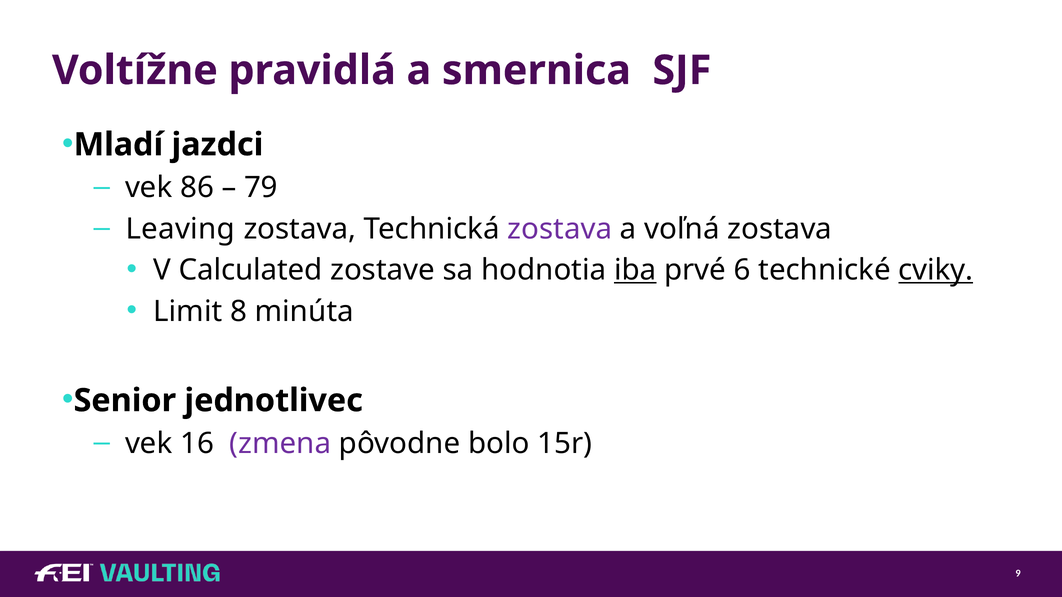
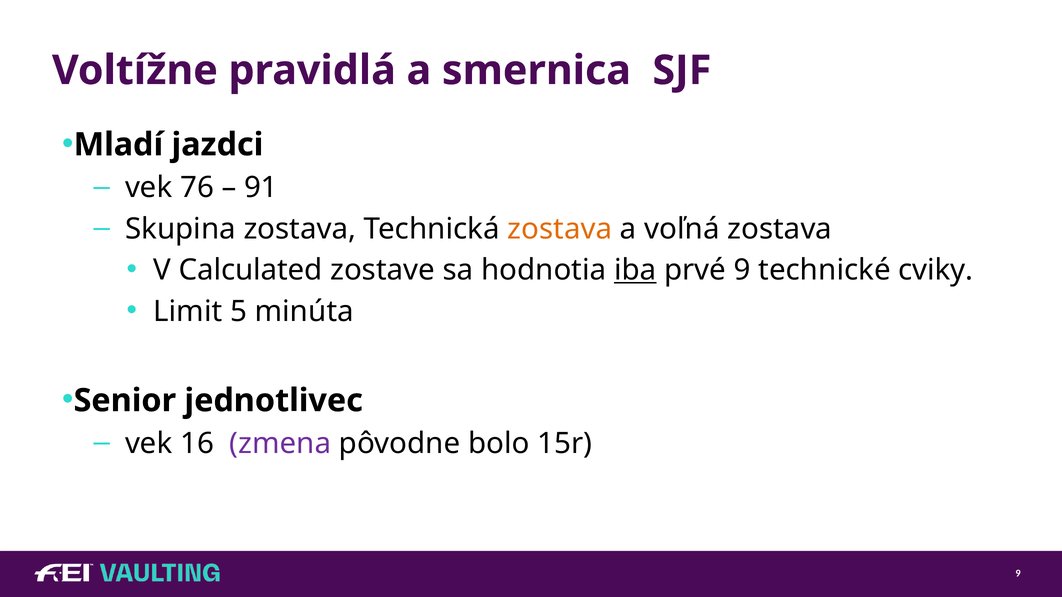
86: 86 -> 76
79: 79 -> 91
Leaving: Leaving -> Skupina
zostava at (560, 229) colour: purple -> orange
prvé 6: 6 -> 9
cviky underline: present -> none
8: 8 -> 5
